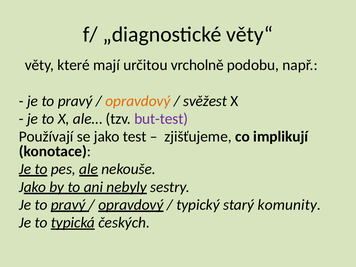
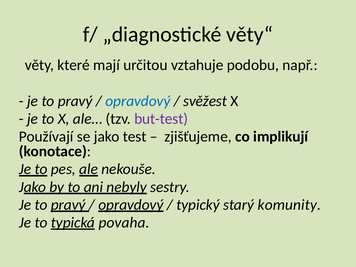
vrcholně: vrcholně -> vztahuje
opravdový at (138, 101) colour: orange -> blue
českých: českých -> povaha
